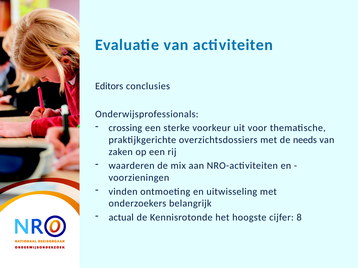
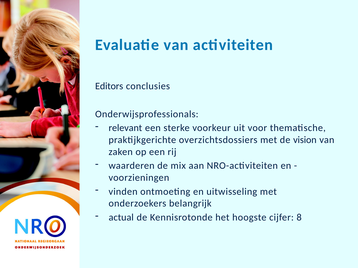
crossing: crossing -> relevant
needs: needs -> vision
